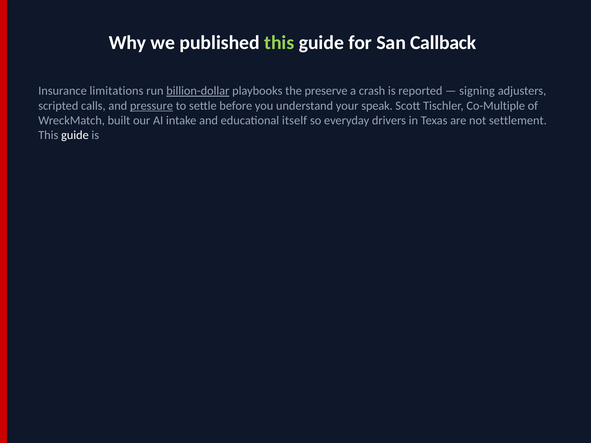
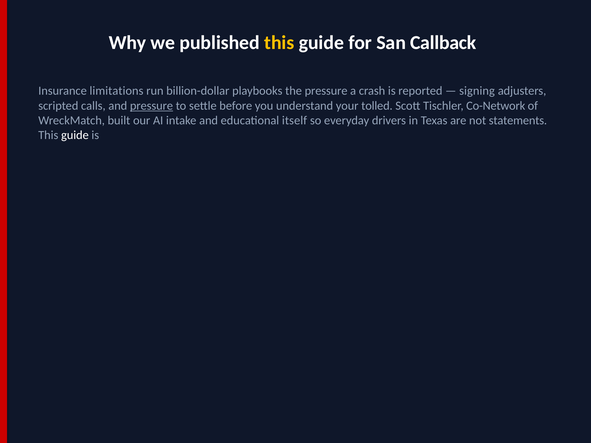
this at (279, 43) colour: light green -> yellow
billion-dollar underline: present -> none
the preserve: preserve -> pressure
speak: speak -> tolled
Co-Multiple: Co-Multiple -> Co-Network
settlement: settlement -> statements
